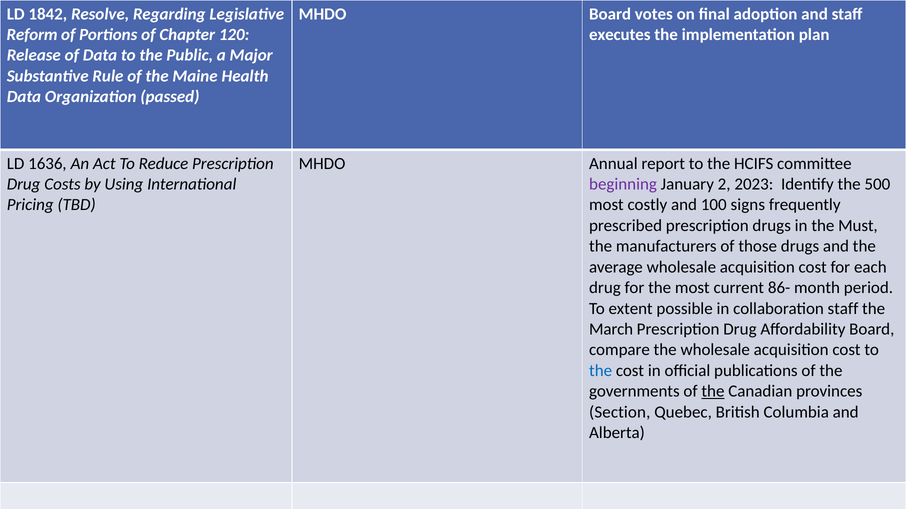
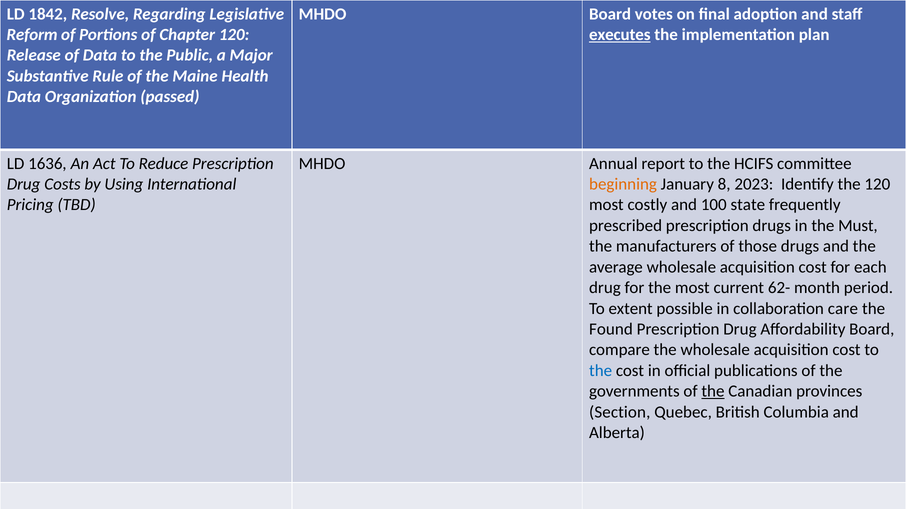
executes underline: none -> present
beginning colour: purple -> orange
2: 2 -> 8
the 500: 500 -> 120
signs: signs -> state
86-: 86- -> 62-
collaboration staff: staff -> care
March: March -> Found
